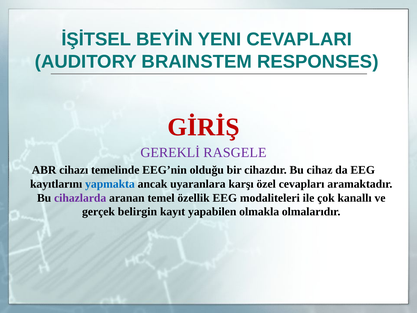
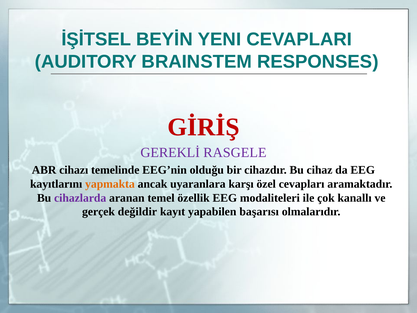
yapmakta colour: blue -> orange
belirgin: belirgin -> değildir
olmakla: olmakla -> başarısı
